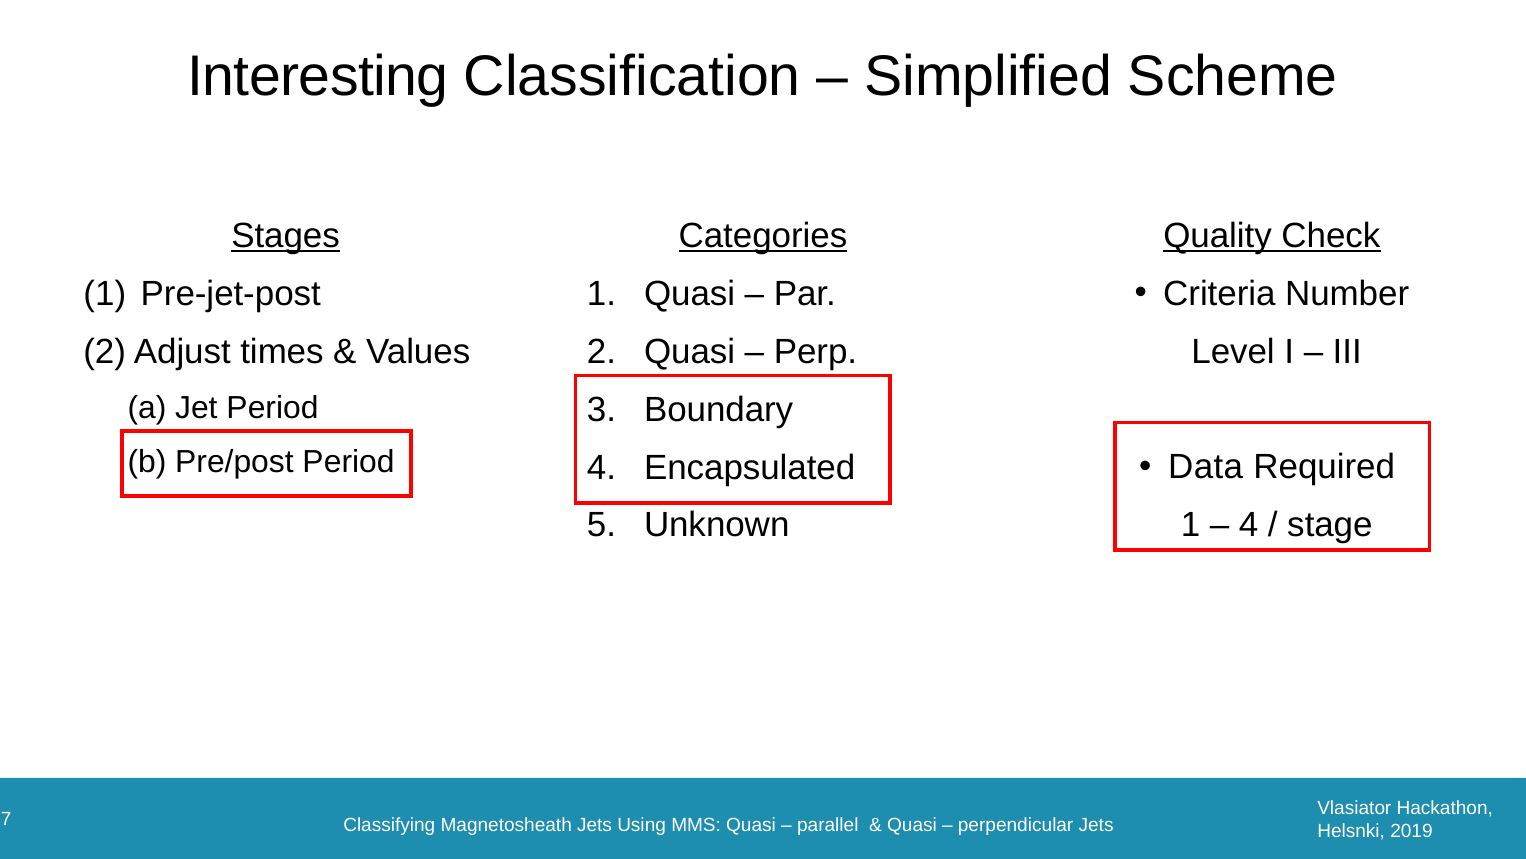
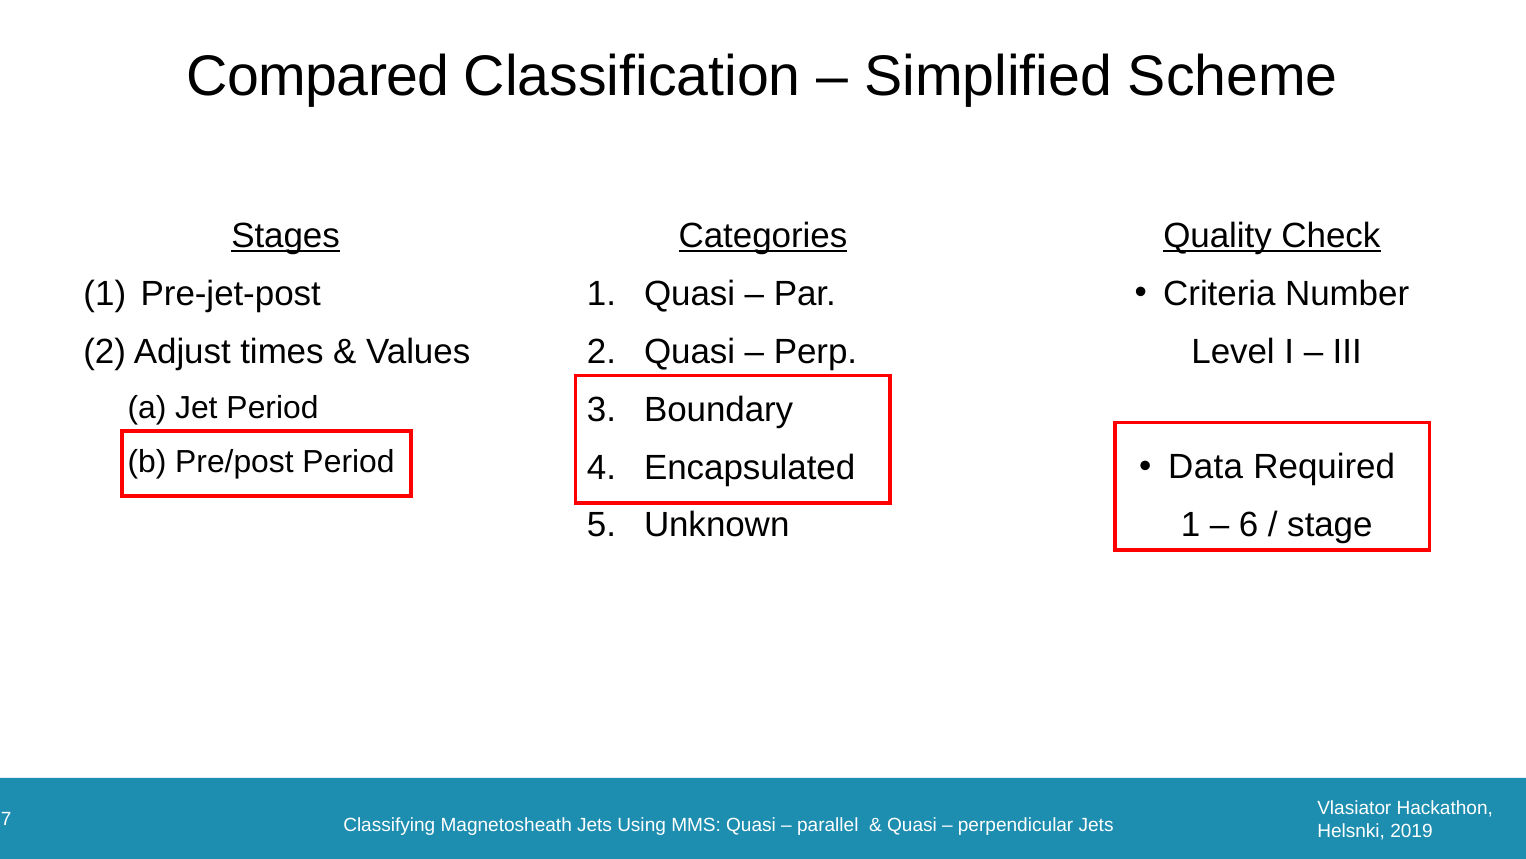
Interesting: Interesting -> Compared
4 at (1249, 525): 4 -> 6
